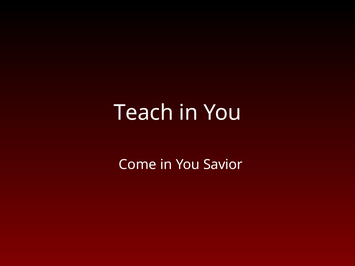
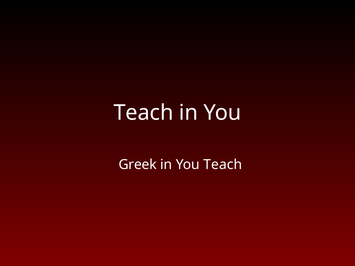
Come: Come -> Greek
You Savior: Savior -> Teach
